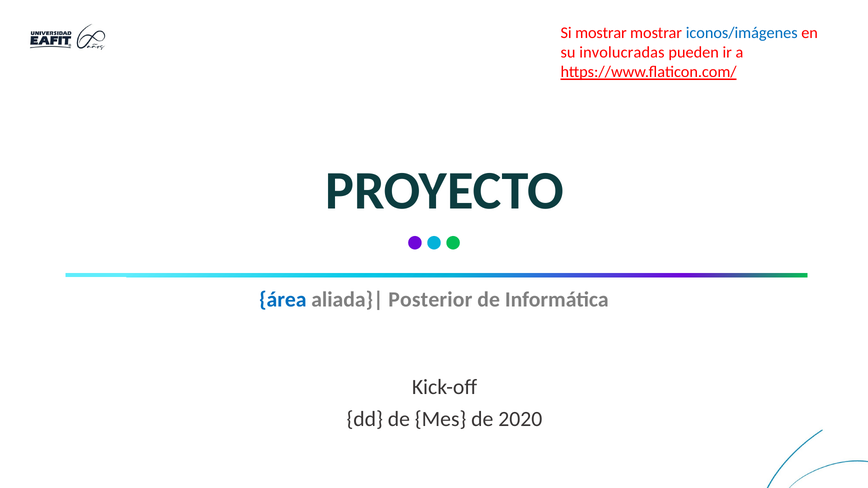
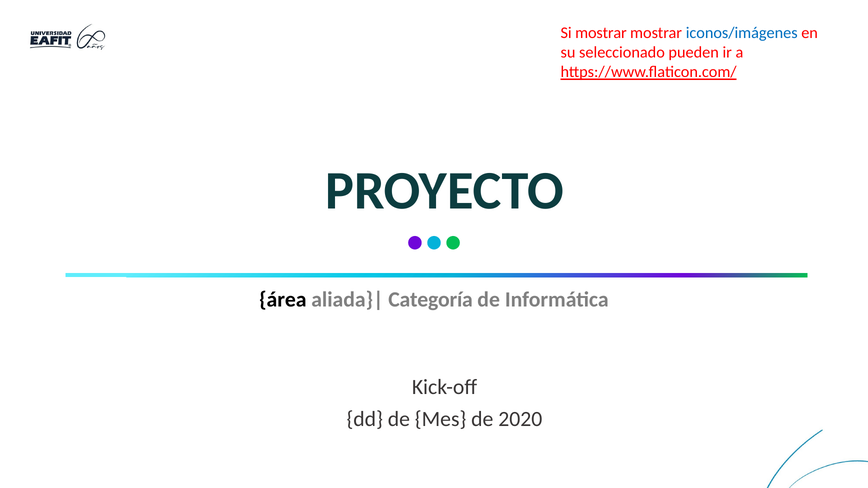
involucradas: involucradas -> seleccionado
área colour: blue -> black
Posterior: Posterior -> Categoría
